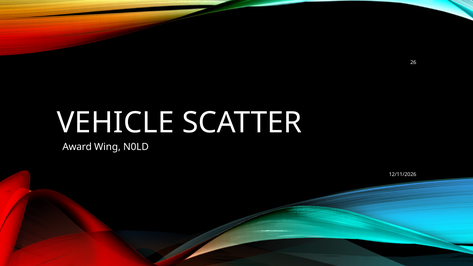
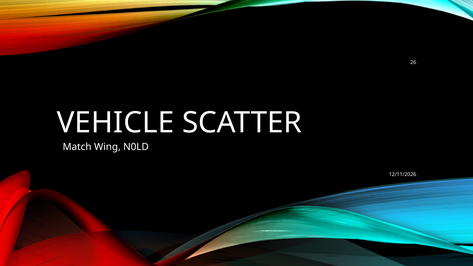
Award: Award -> Match
